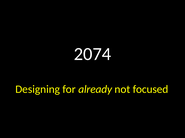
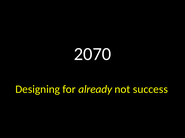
2074: 2074 -> 2070
focused: focused -> success
